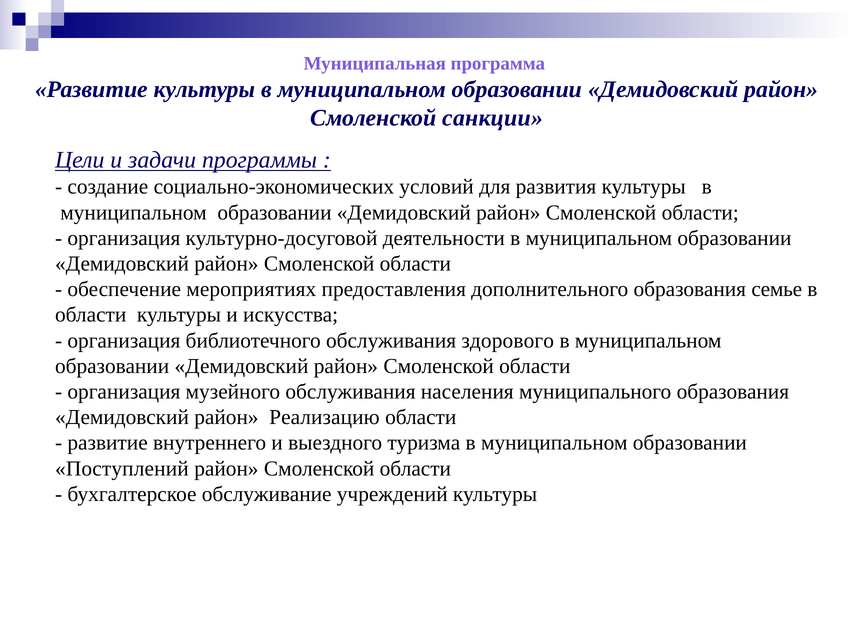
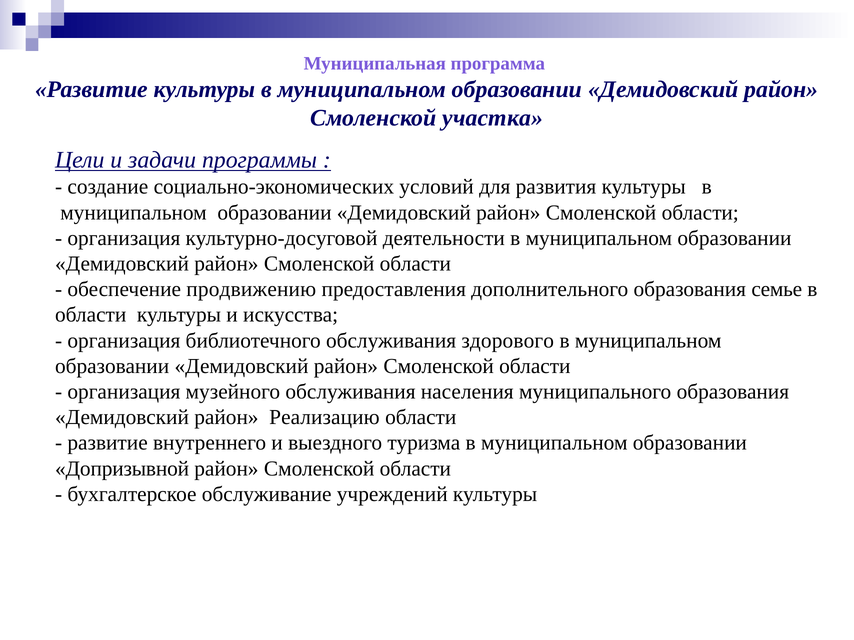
санкции: санкции -> участка
мероприятиях: мероприятиях -> продвижению
Поступлений: Поступлений -> Допризывной
